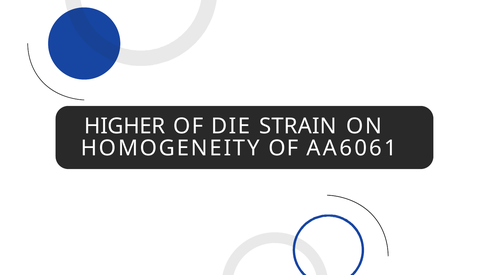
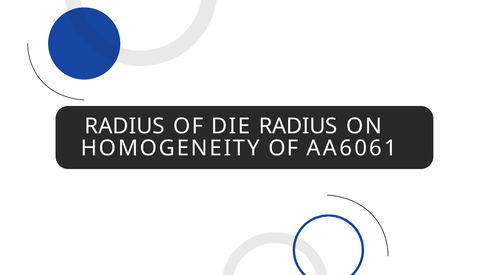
HIGHER at (125, 126): HIGHER -> RADIUS
DIE STRAIN: STRAIN -> RADIUS
